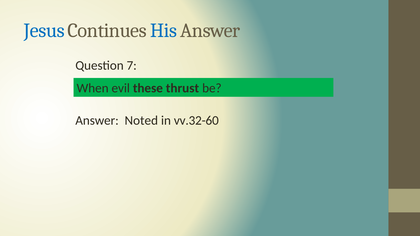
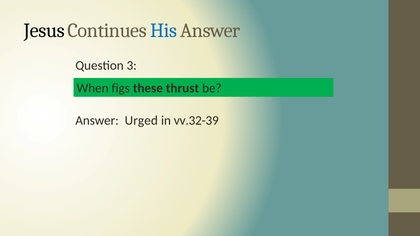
Jesus colour: blue -> black
7: 7 -> 3
evil: evil -> figs
Noted: Noted -> Urged
vv.32-60: vv.32-60 -> vv.32-39
